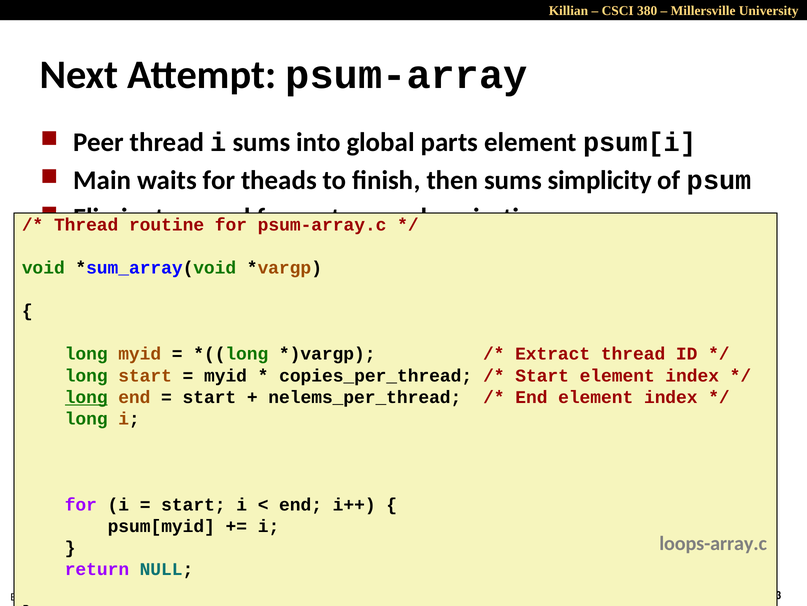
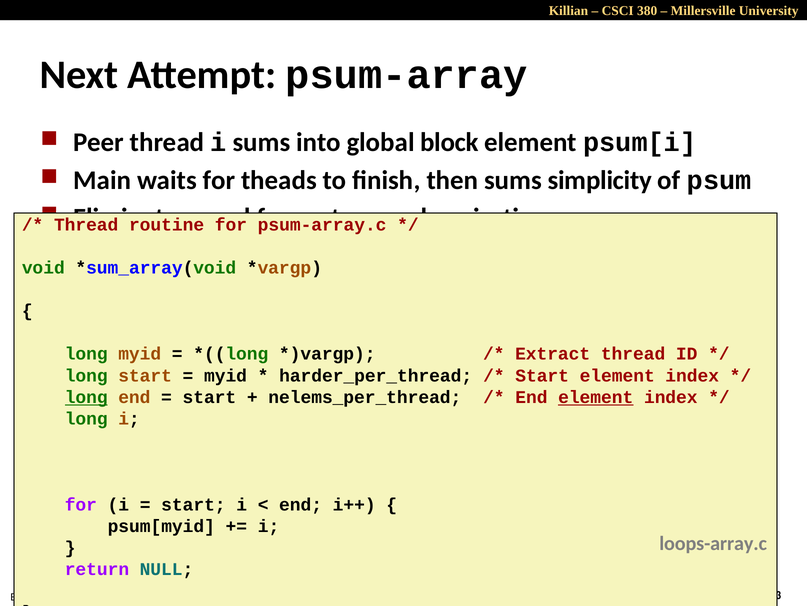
parts: parts -> block
copies_per_thread: copies_per_thread -> harder_per_thread
element at (596, 397) underline: none -> present
